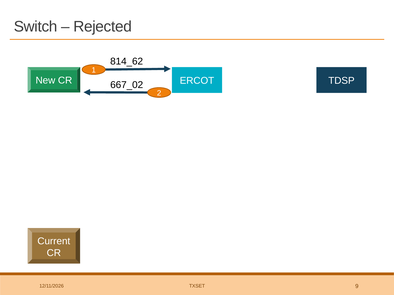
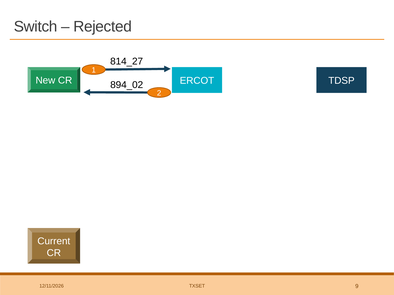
814_62: 814_62 -> 814_27
667_02: 667_02 -> 894_02
